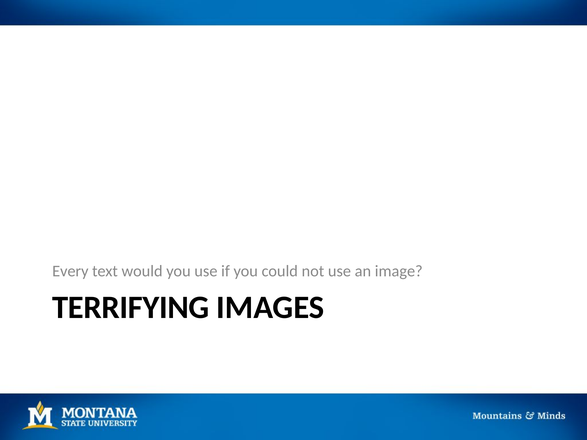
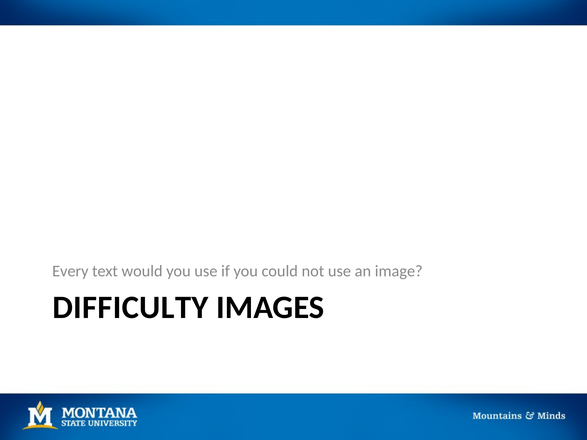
TERRIFYING: TERRIFYING -> DIFFICULTY
